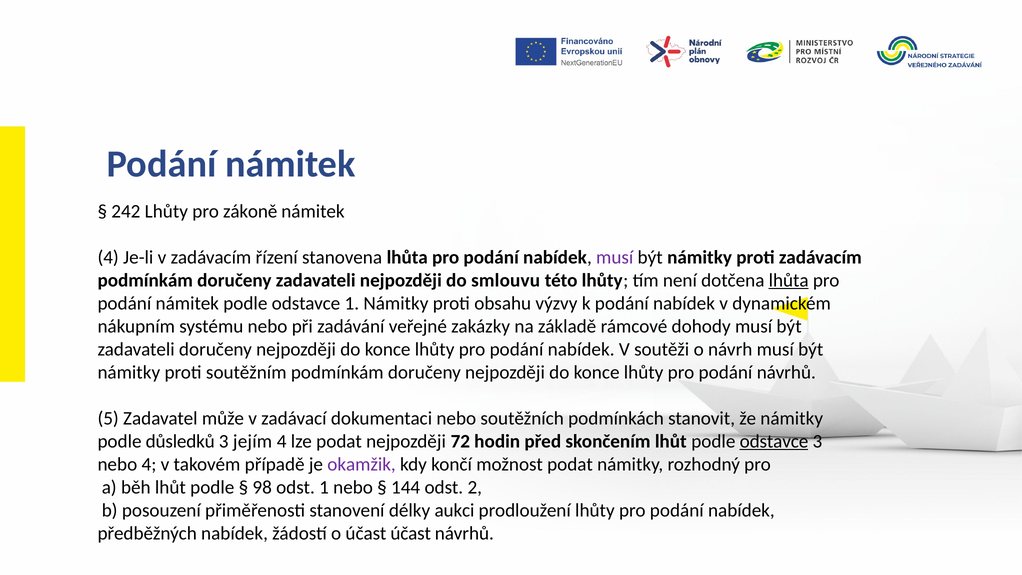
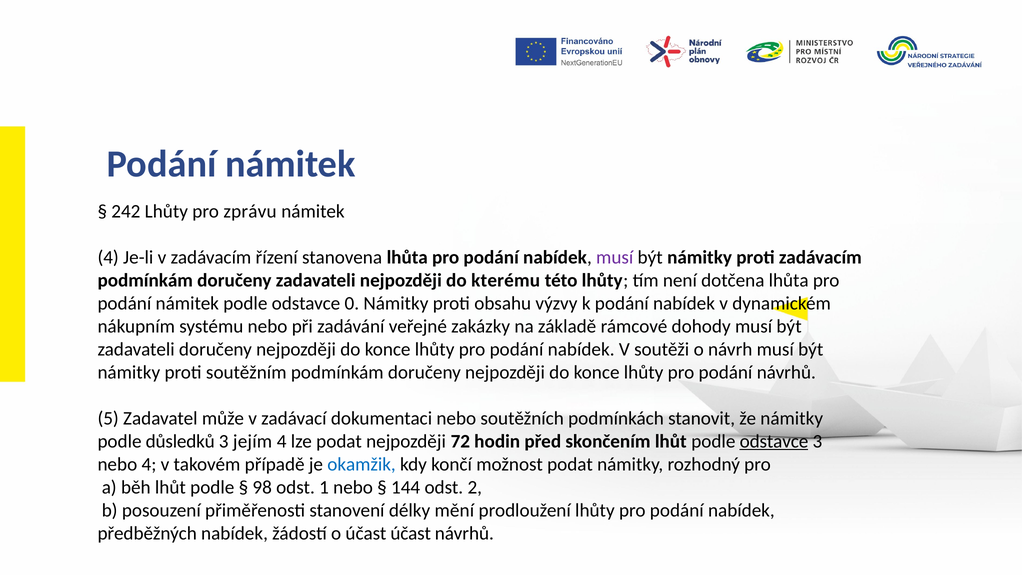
zákoně: zákoně -> zprávu
smlouvu: smlouvu -> kterému
lhůta at (789, 280) underline: present -> none
odstavce 1: 1 -> 0
okamžik colour: purple -> blue
aukci: aukci -> mění
